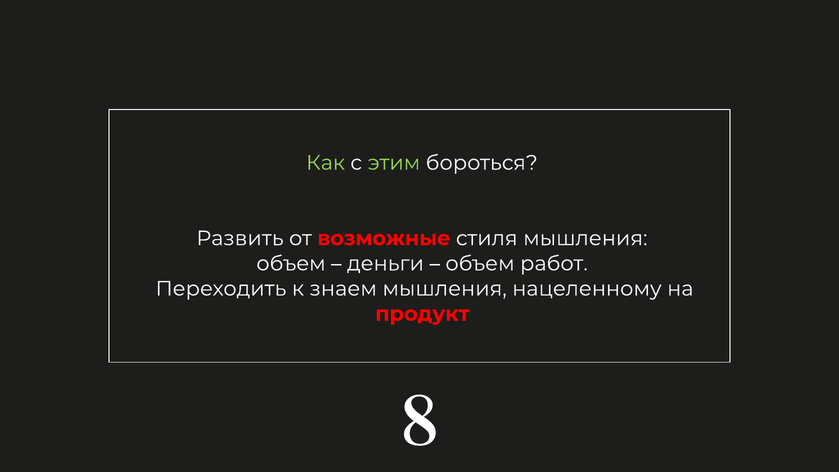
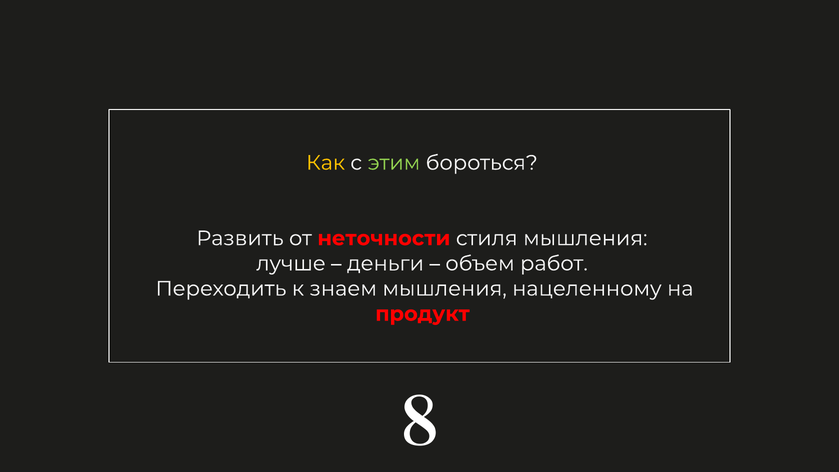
Как colour: light green -> yellow
возможные: возможные -> неточности
объем at (291, 263): объем -> лучше
